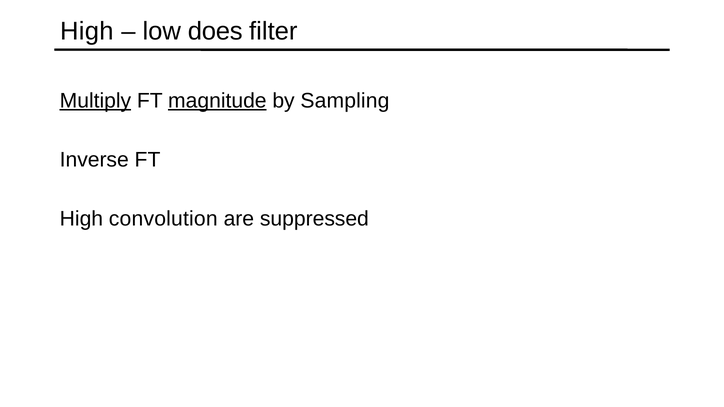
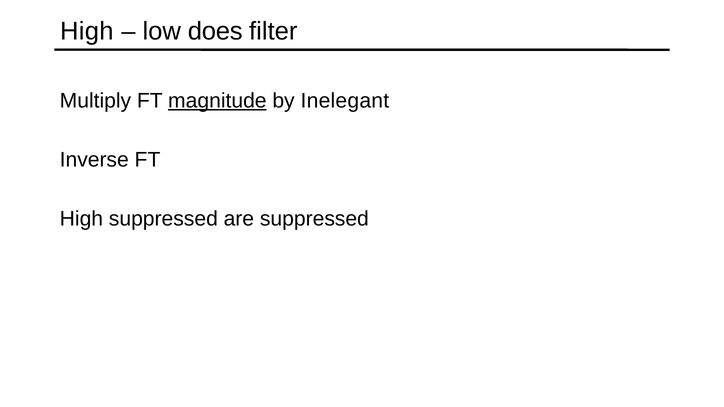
Multiply underline: present -> none
Sampling: Sampling -> Inelegant
High convolution: convolution -> suppressed
